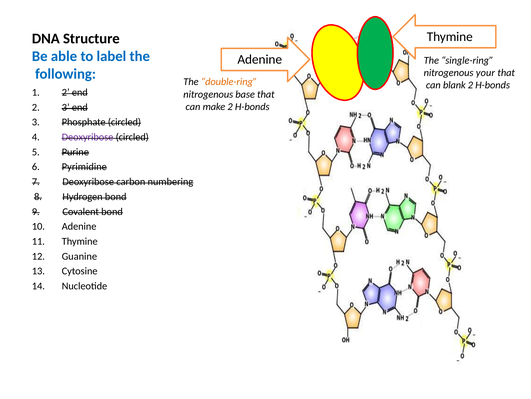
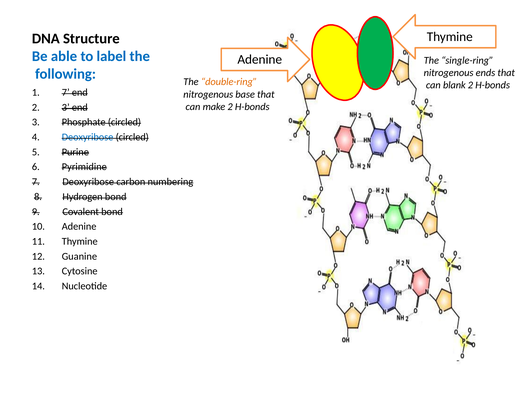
your: your -> ends
2 at (66, 92): 2 -> 7
Deoxyribose at (88, 137) colour: purple -> blue
